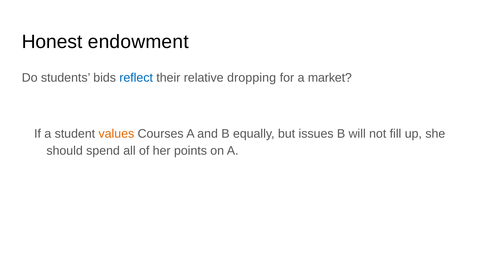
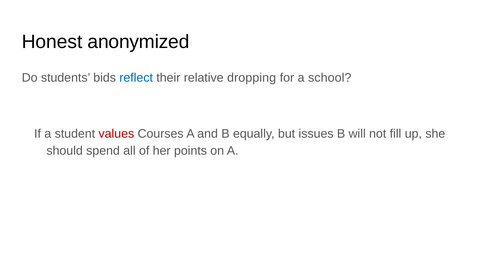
endowment: endowment -> anonymized
market: market -> school
values colour: orange -> red
